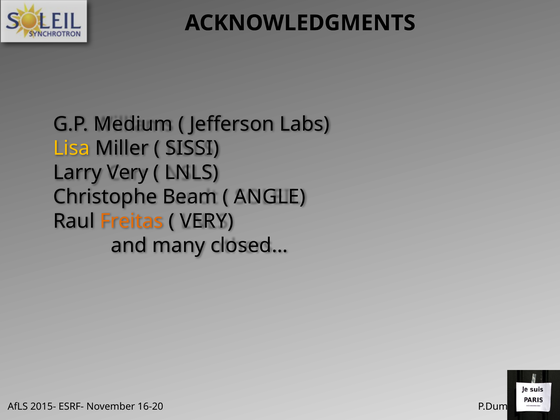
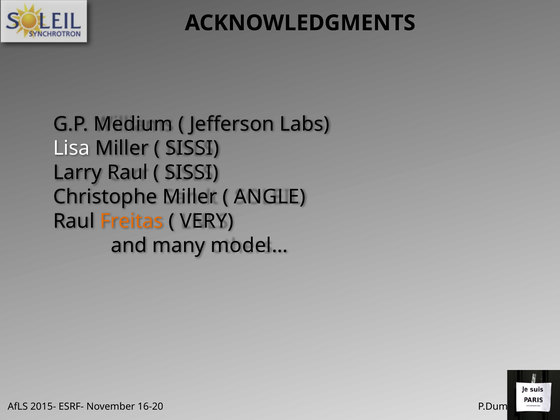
Lisa colour: yellow -> white
Larry Very: Very -> Raul
LNLS at (192, 173): LNLS -> SISSI
Christophe Beam: Beam -> Miller
closed…: closed… -> model…
